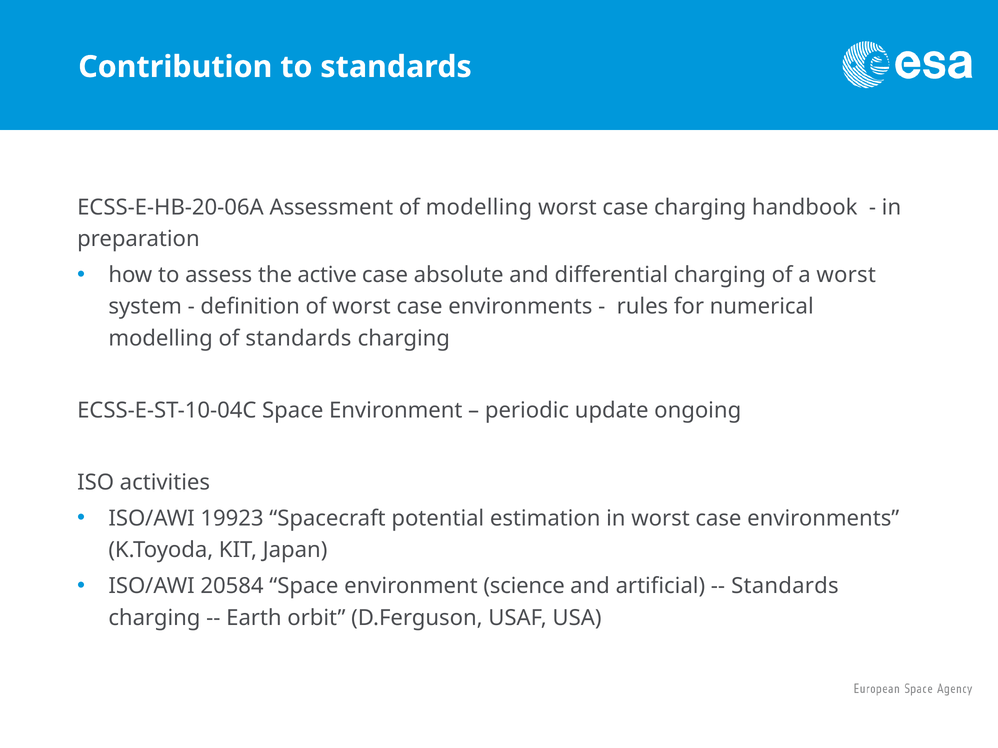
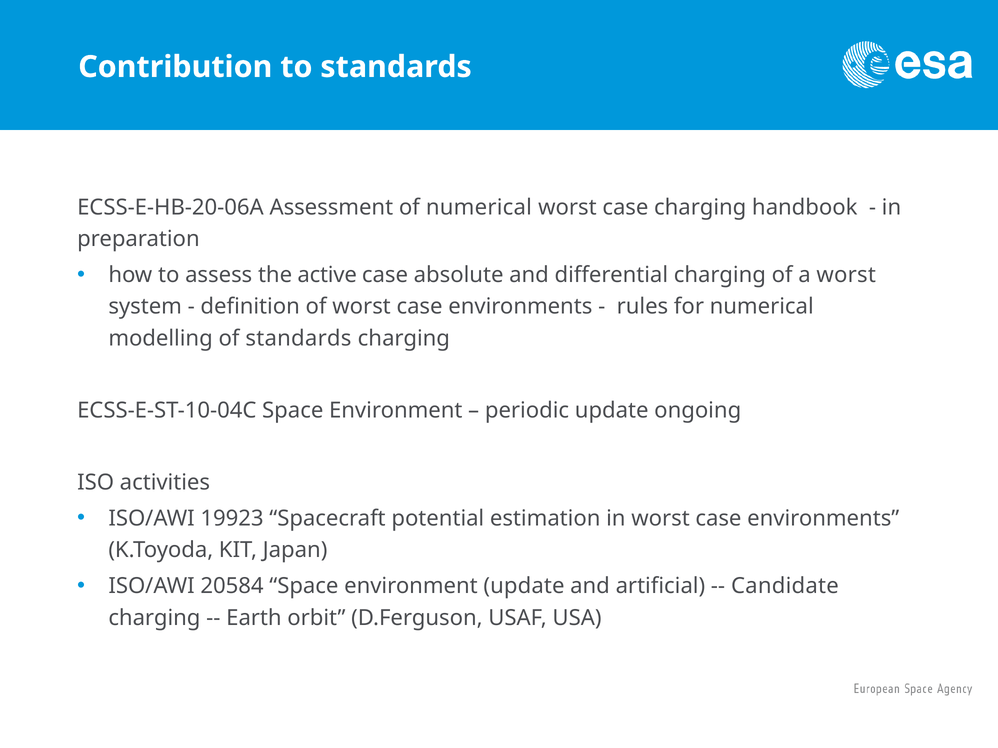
of modelling: modelling -> numerical
environment science: science -> update
Standards at (785, 586): Standards -> Candidate
